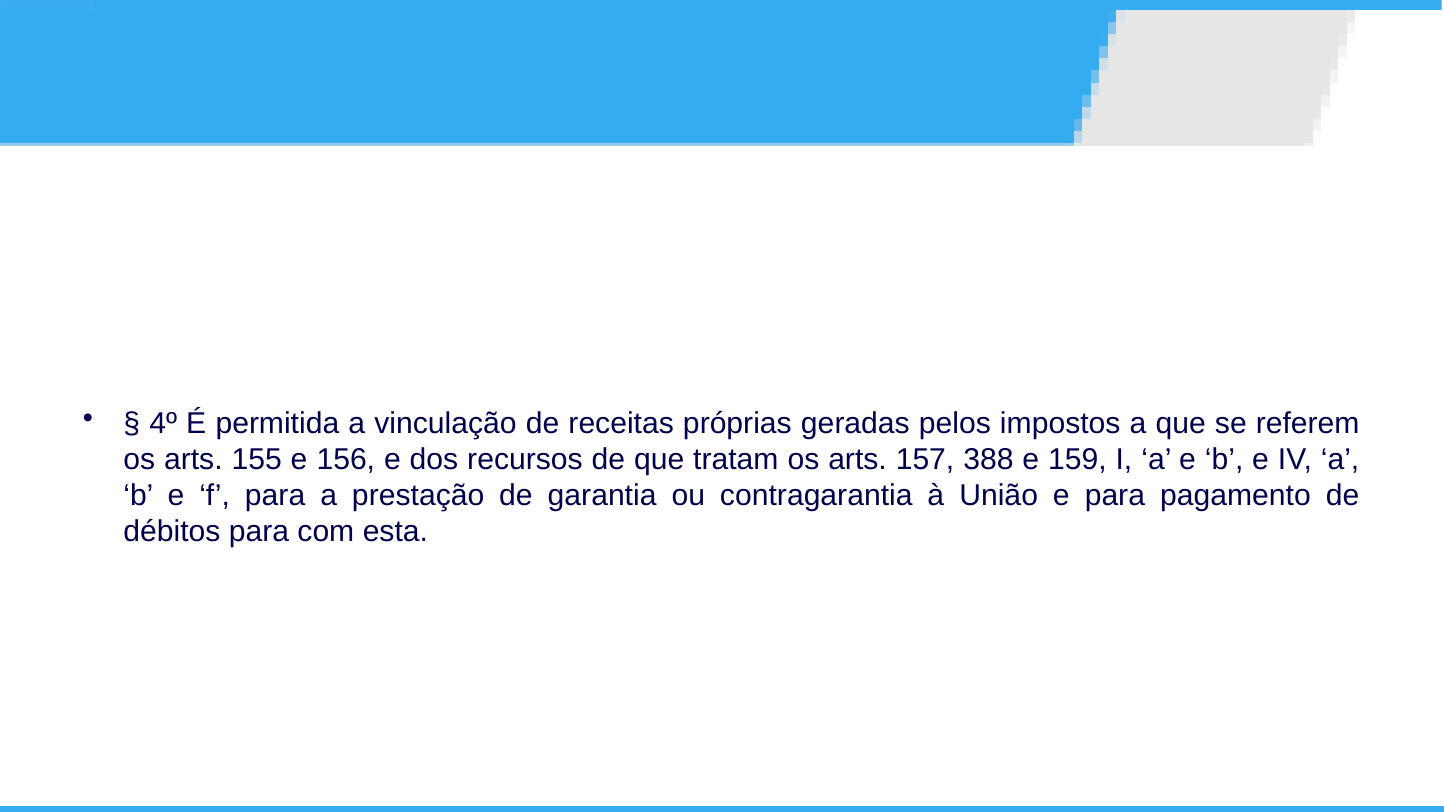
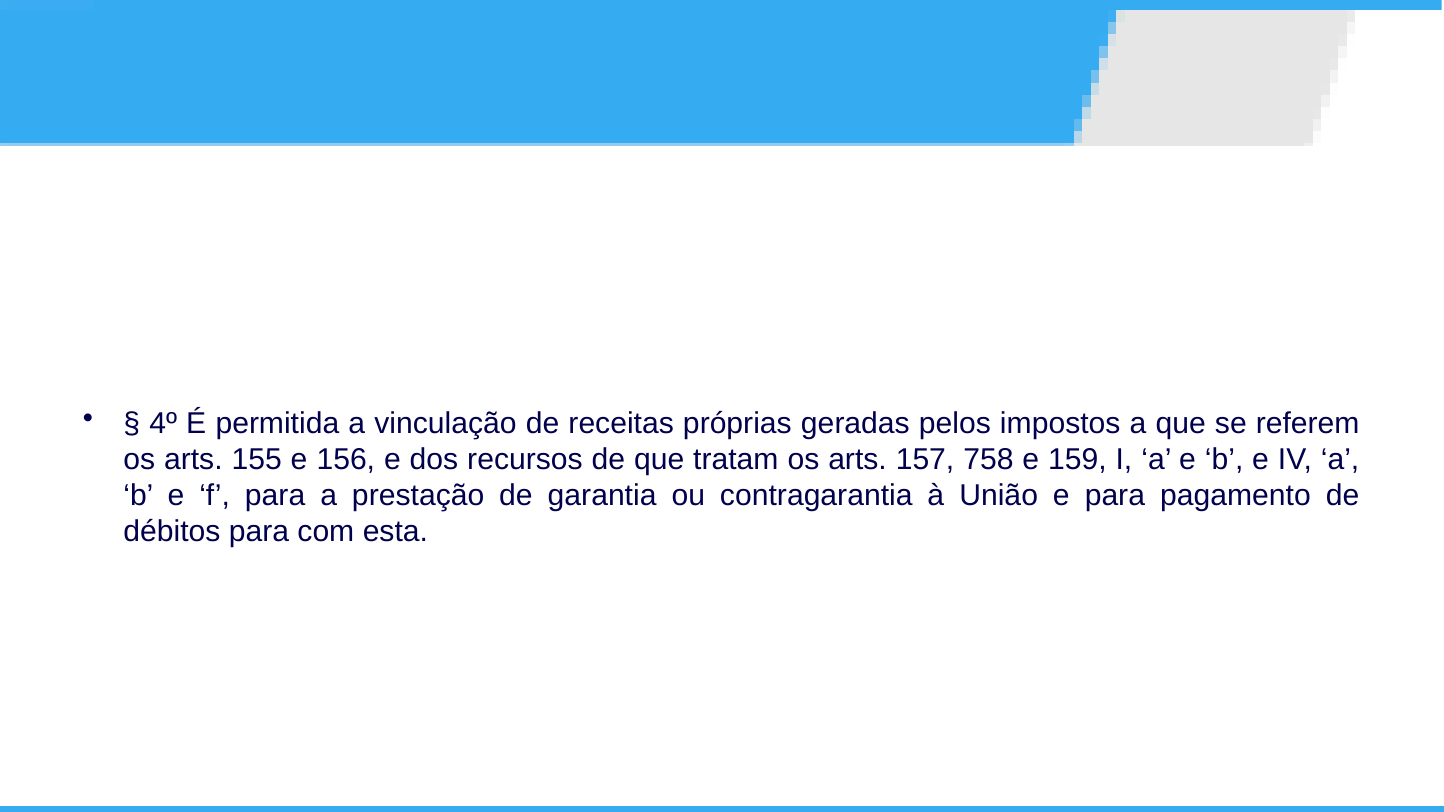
388: 388 -> 758
